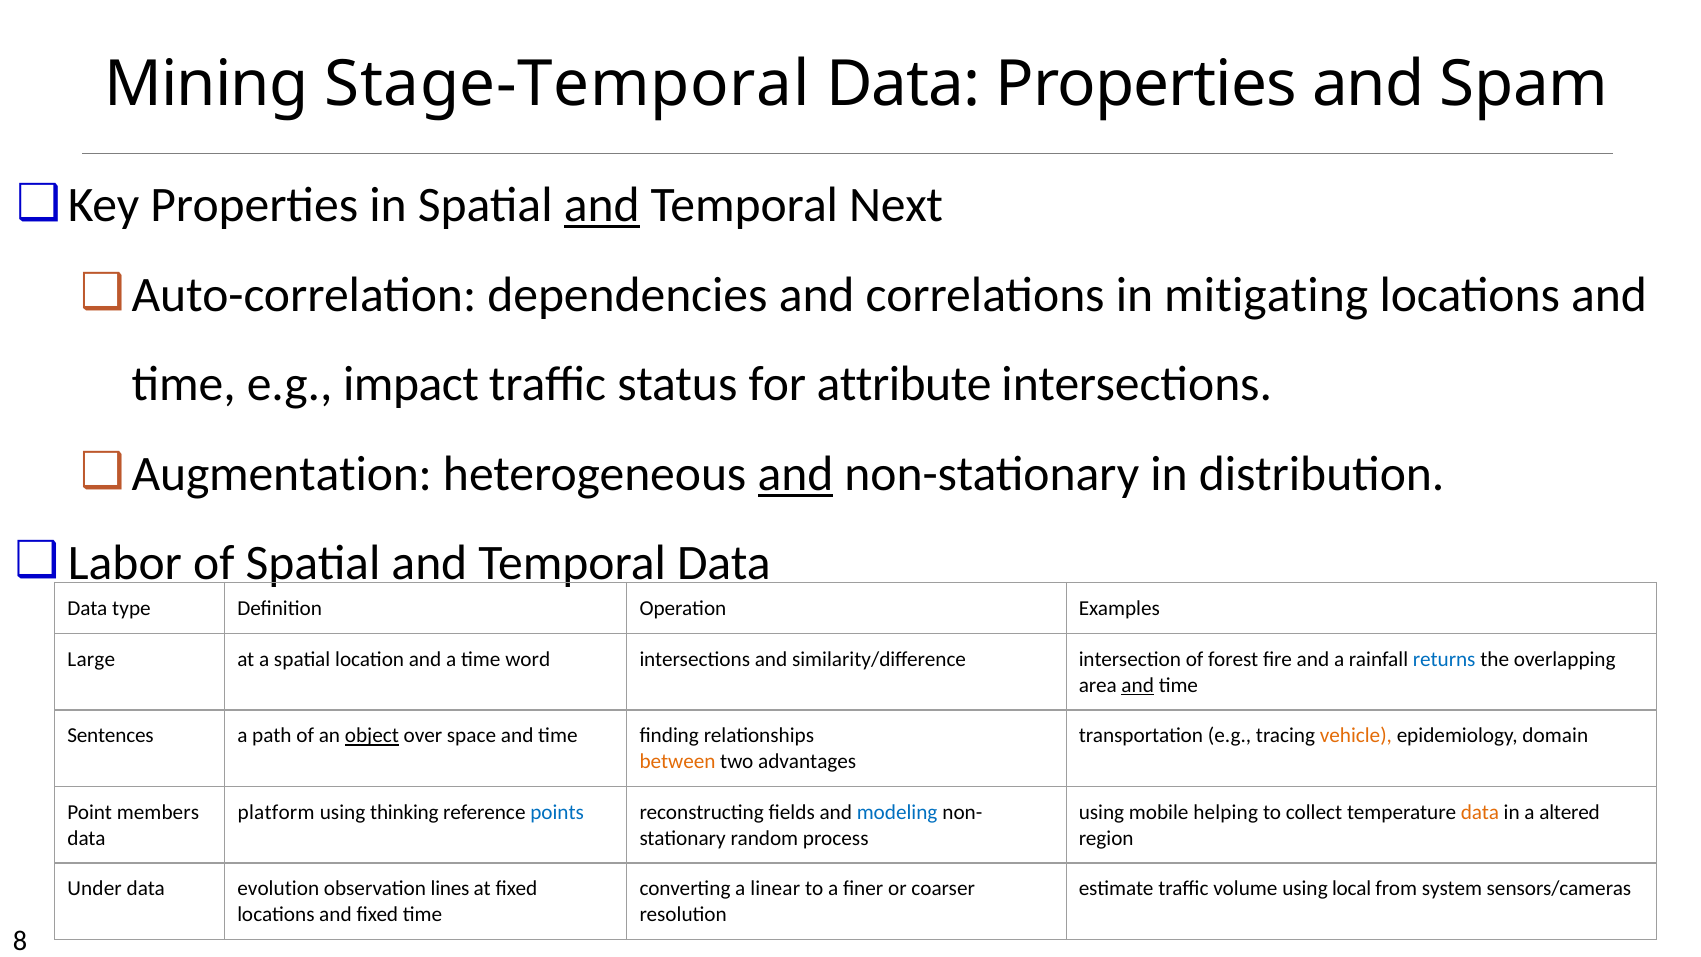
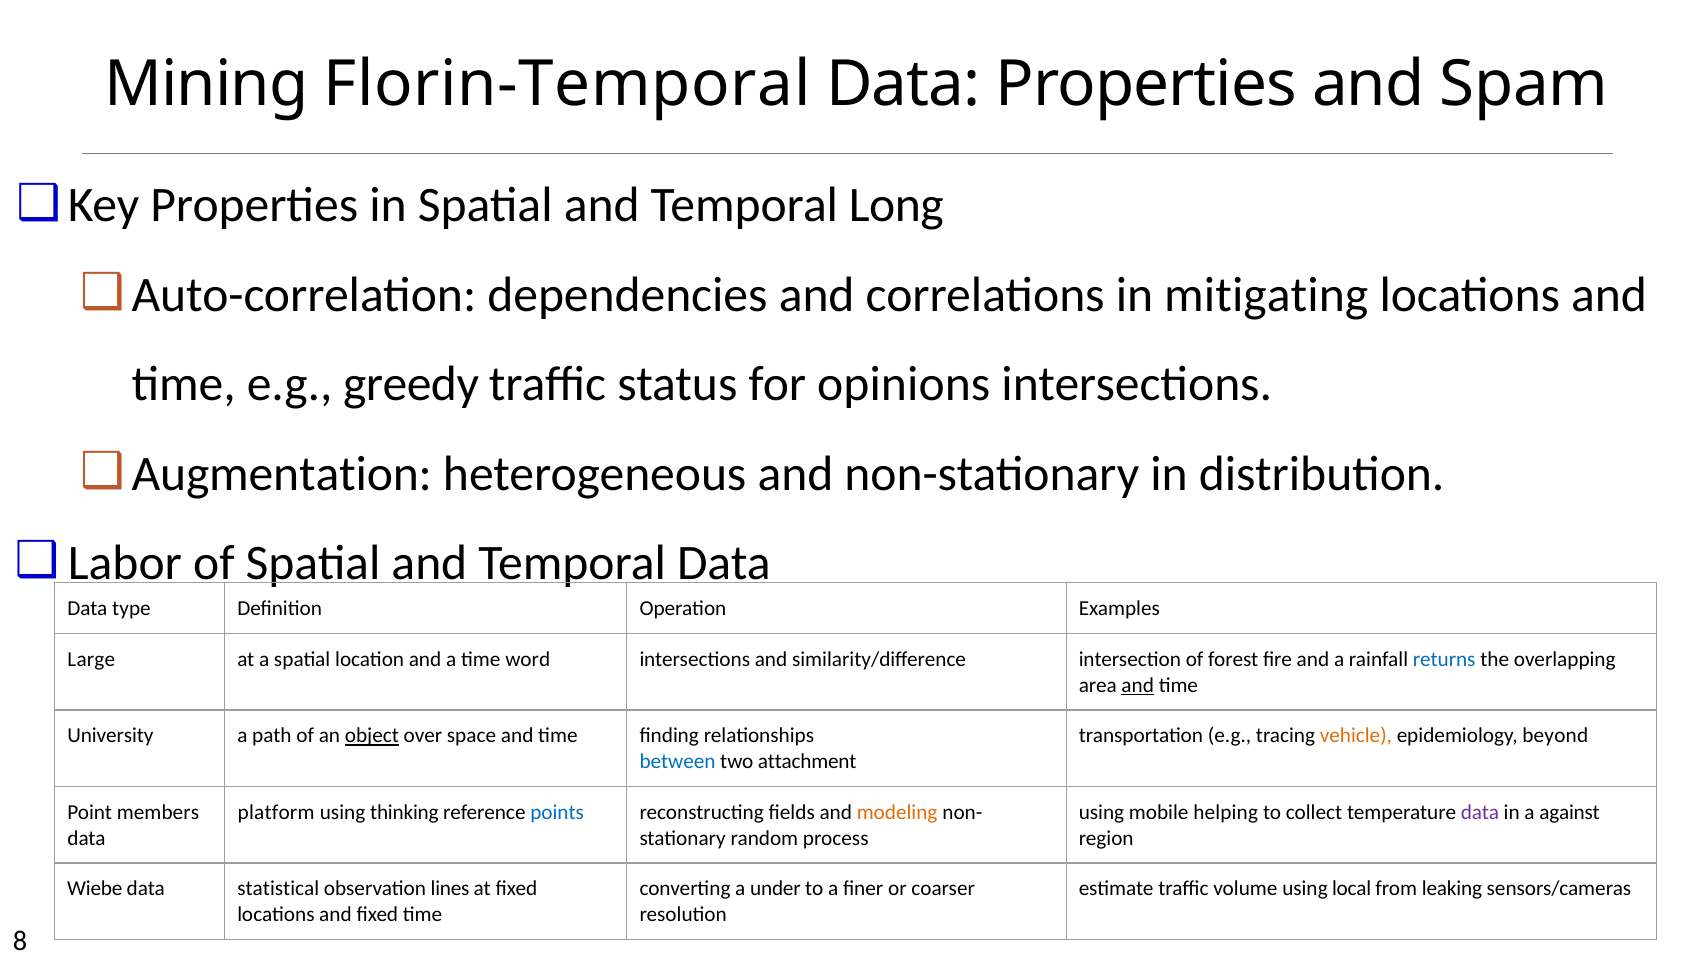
Stage-Temporal: Stage-Temporal -> Florin-Temporal
and at (602, 206) underline: present -> none
Next: Next -> Long
impact: impact -> greedy
attribute: attribute -> opinions
and at (795, 474) underline: present -> none
Sentences: Sentences -> University
domain: domain -> beyond
between colour: orange -> blue
advantages: advantages -> attachment
modeling colour: blue -> orange
data at (1480, 812) colour: orange -> purple
altered: altered -> against
Under: Under -> Wiebe
evolution: evolution -> statistical
linear: linear -> under
system: system -> leaking
